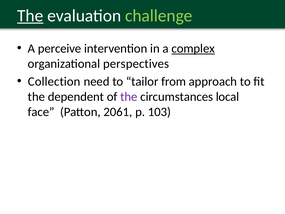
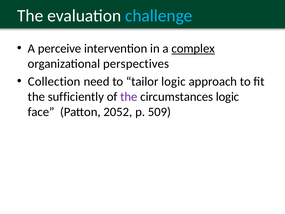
The at (30, 16) underline: present -> none
challenge colour: light green -> light blue
tailor from: from -> logic
dependent: dependent -> sufficiently
circumstances local: local -> logic
2061: 2061 -> 2052
103: 103 -> 509
